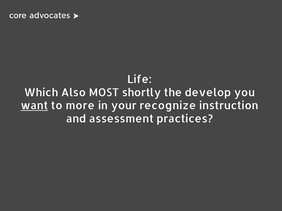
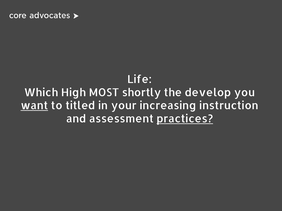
Also: Also -> High
more: more -> titled
recognize: recognize -> increasing
practices underline: none -> present
